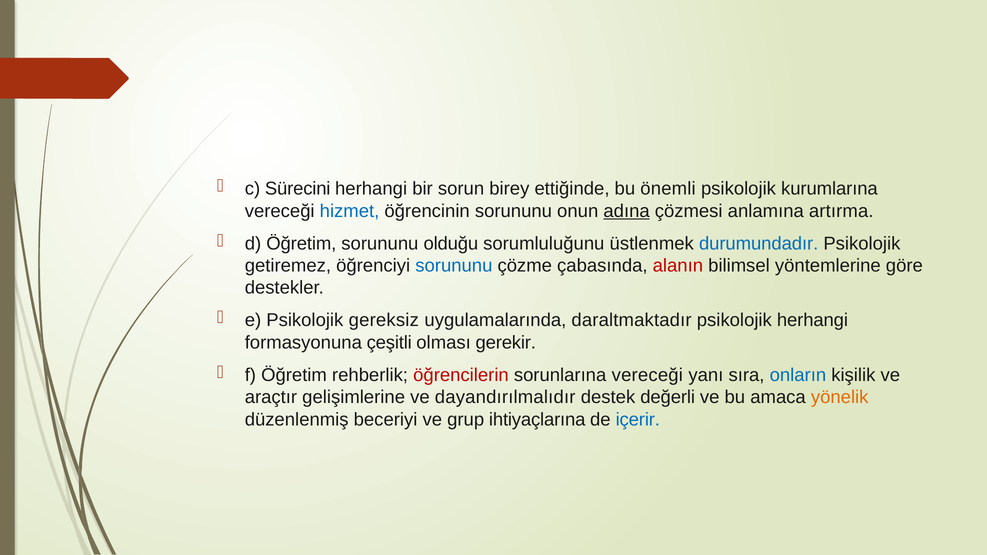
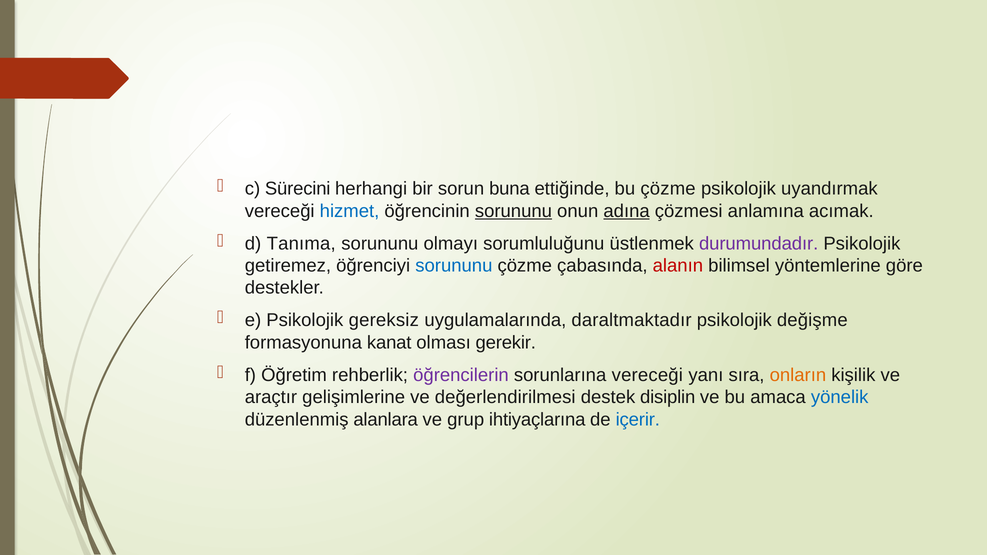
birey: birey -> buna
bu önemli: önemli -> çözme
kurumlarına: kurumlarına -> uyandırmak
sorununu at (513, 211) underline: none -> present
artırma: artırma -> acımak
d Öğretim: Öğretim -> Tanıma
olduğu: olduğu -> olmayı
durumundadır colour: blue -> purple
psikolojik herhangi: herhangi -> değişme
çeşitli: çeşitli -> kanat
öğrencilerin colour: red -> purple
onların colour: blue -> orange
dayandırılmalıdır: dayandırılmalıdır -> değerlendirilmesi
değerli: değerli -> disiplin
yönelik colour: orange -> blue
beceriyi: beceriyi -> alanlara
